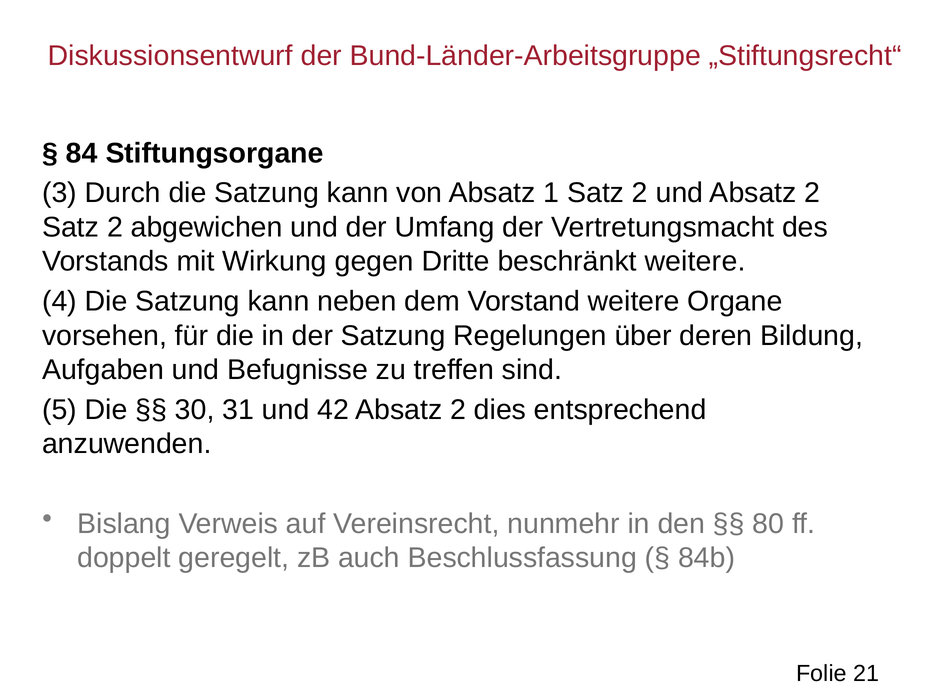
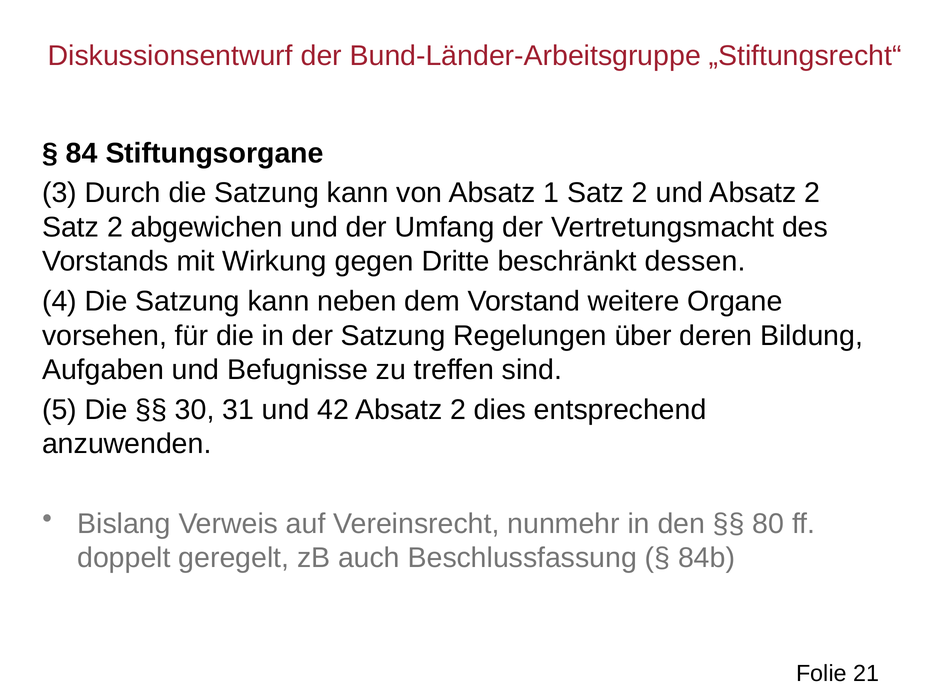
beschränkt weitere: weitere -> dessen
